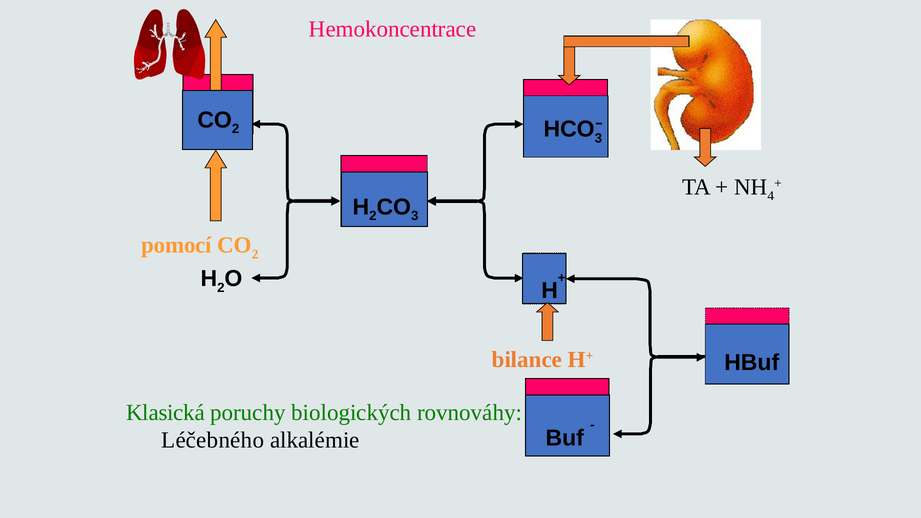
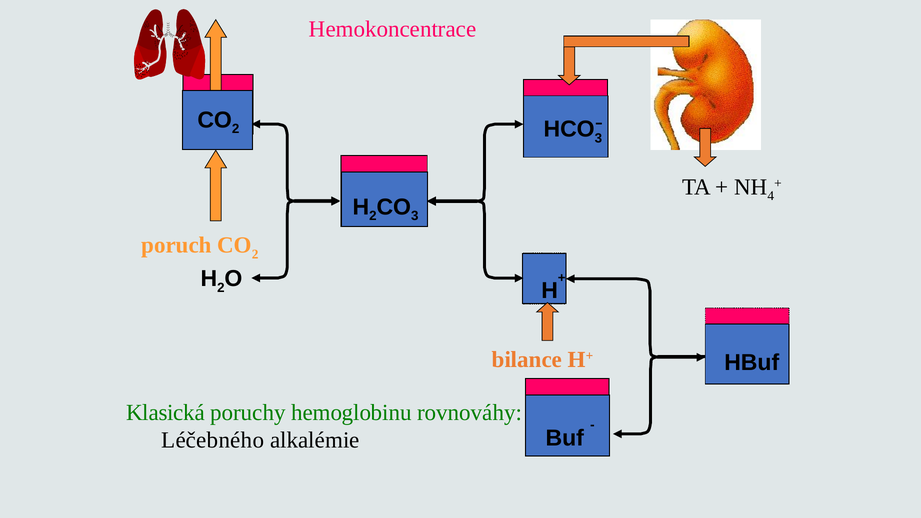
pomocí: pomocí -> poruch
biologických: biologických -> hemoglobinu
